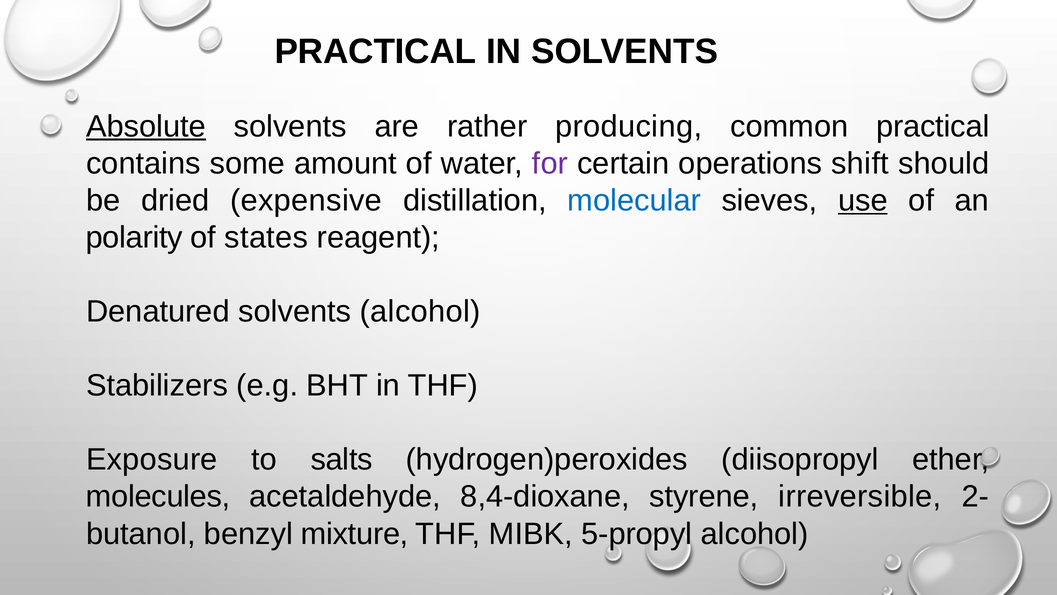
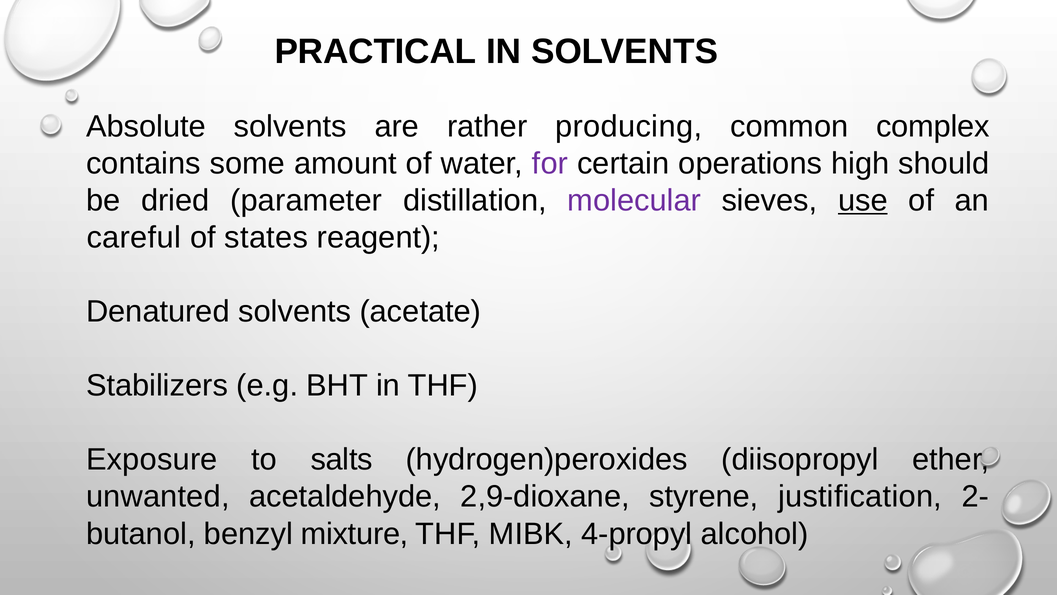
Absolute underline: present -> none
common practical: practical -> complex
shift: shift -> high
expensive: expensive -> parameter
molecular colour: blue -> purple
polarity: polarity -> careful
solvents alcohol: alcohol -> acetate
molecules: molecules -> unwanted
8,4-dioxane: 8,4-dioxane -> 2,9-dioxane
irreversible: irreversible -> justification
5-propyl: 5-propyl -> 4-propyl
